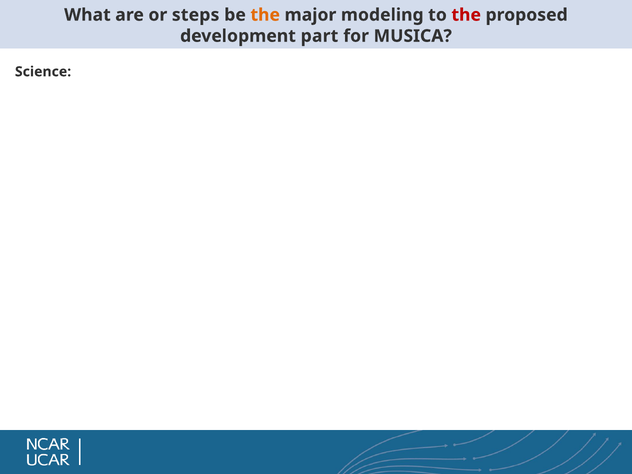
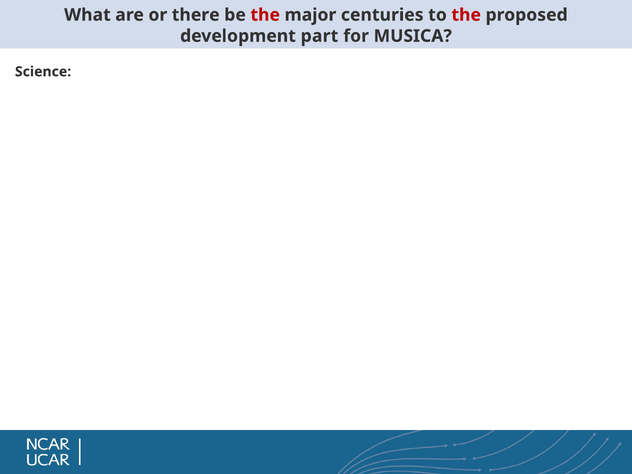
steps: steps -> there
the at (265, 15) colour: orange -> red
modeling: modeling -> centuries
